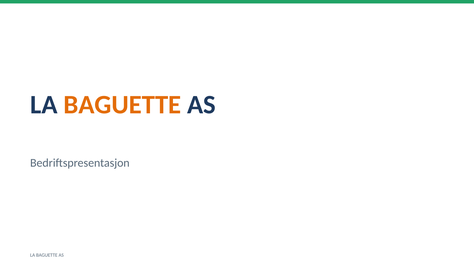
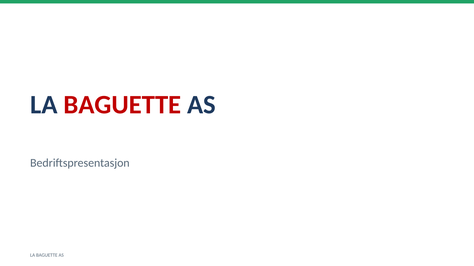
BAGUETTE at (122, 105) colour: orange -> red
